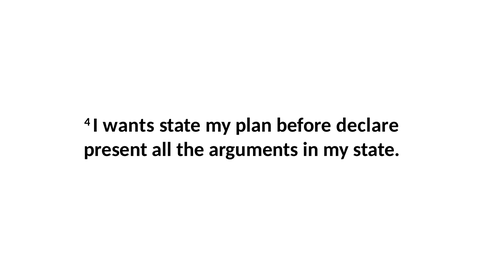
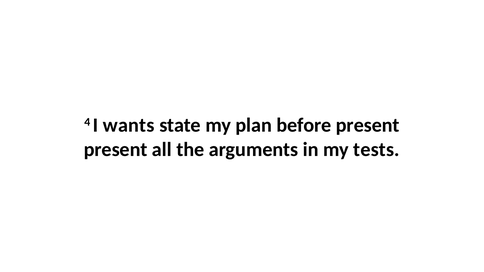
before declare: declare -> present
my state: state -> tests
